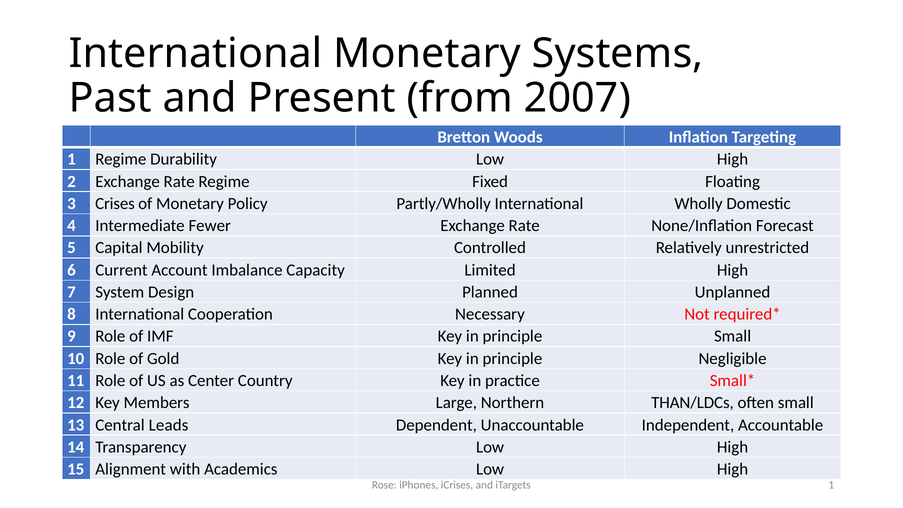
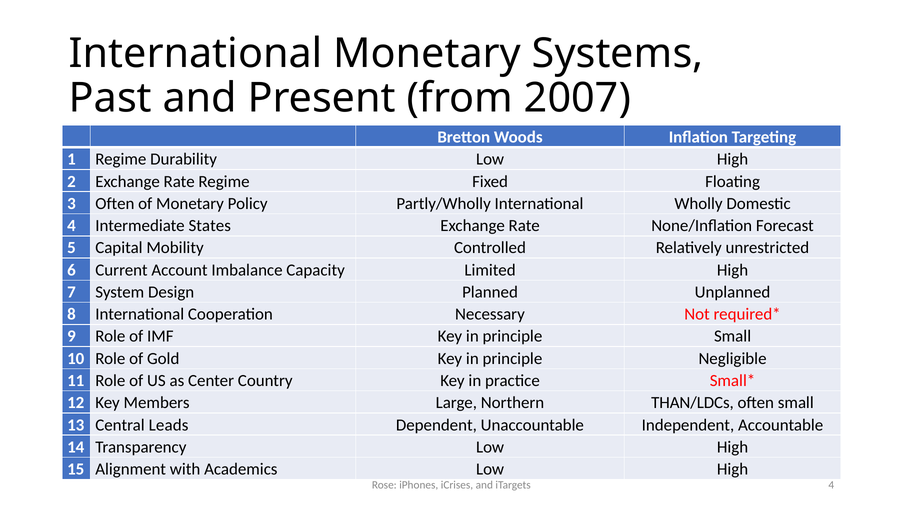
3 Crises: Crises -> Often
Fewer: Fewer -> States
iTargets 1: 1 -> 4
